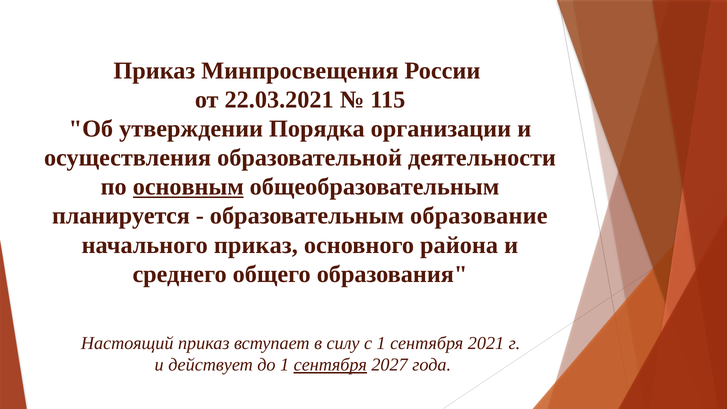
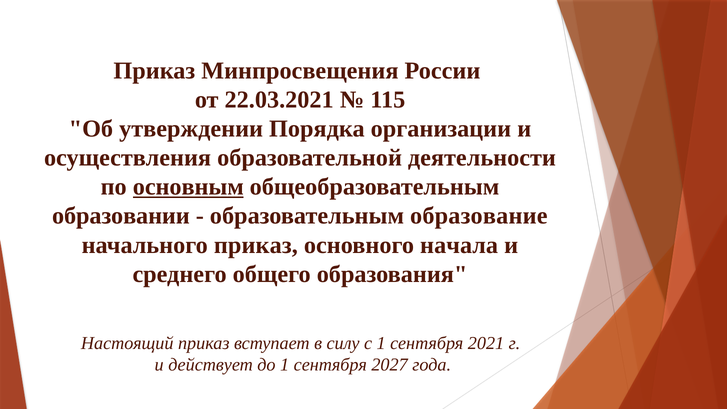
планируется: планируется -> образовании
района: района -> начала
сентября at (330, 365) underline: present -> none
